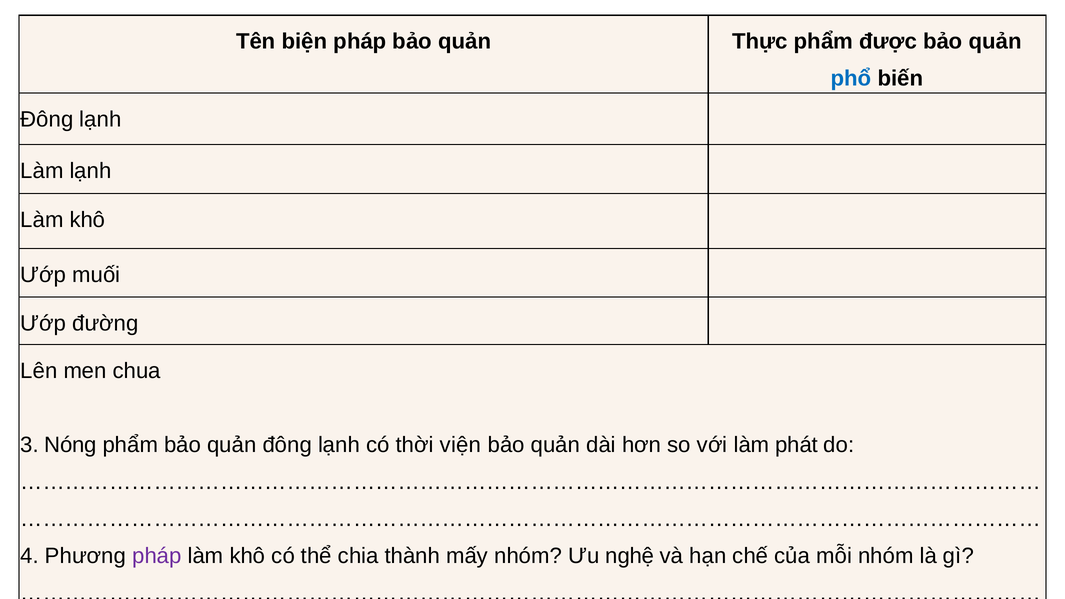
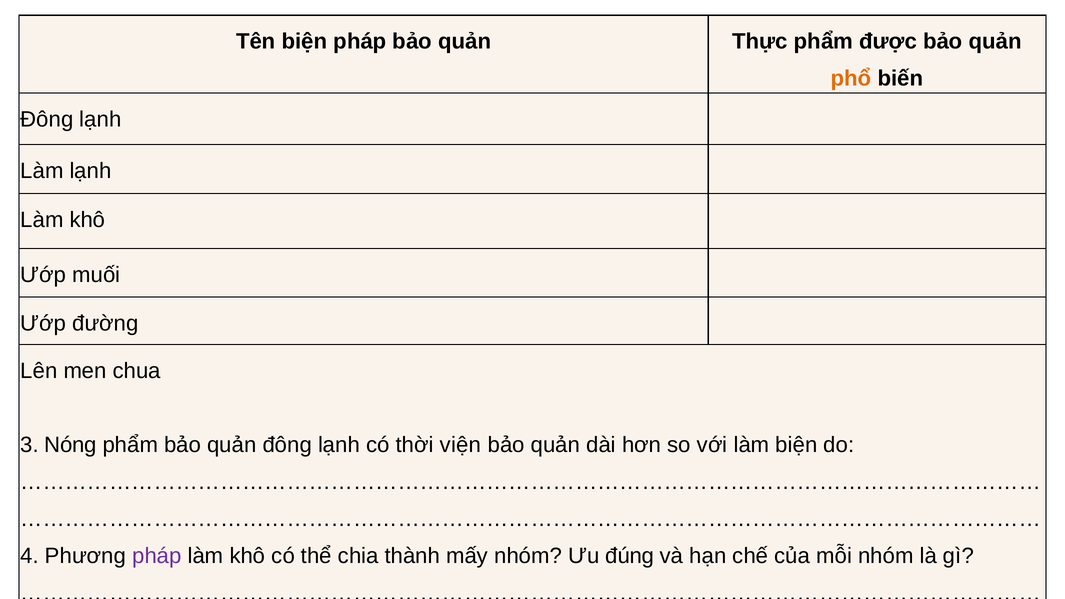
phổ colour: blue -> orange
làm phát: phát -> biện
Ưu nghệ: nghệ -> đúng
